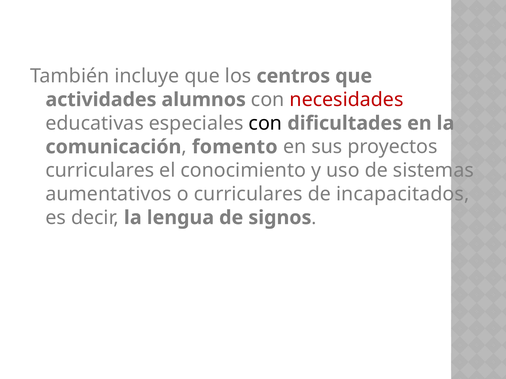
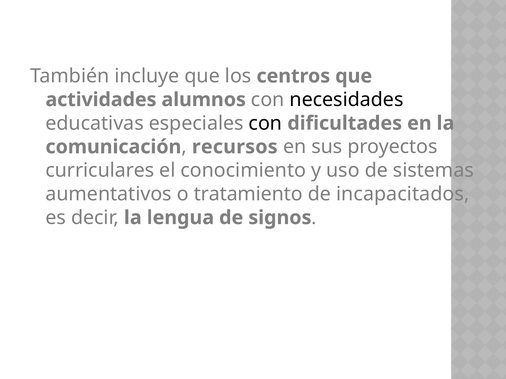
necesidades colour: red -> black
fomento: fomento -> recursos
o curriculares: curriculares -> tratamiento
